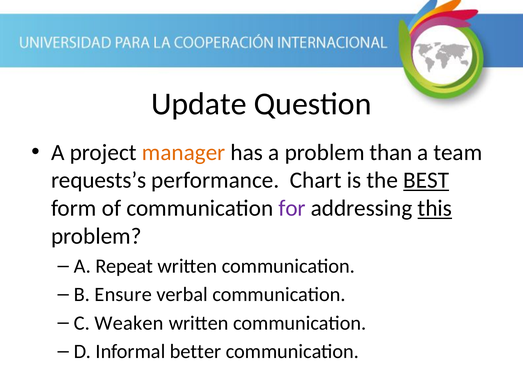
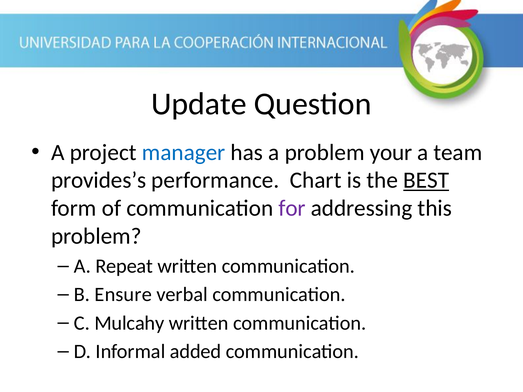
manager colour: orange -> blue
than: than -> your
requests’s: requests’s -> provides’s
this underline: present -> none
Weaken: Weaken -> Mulcahy
better: better -> added
